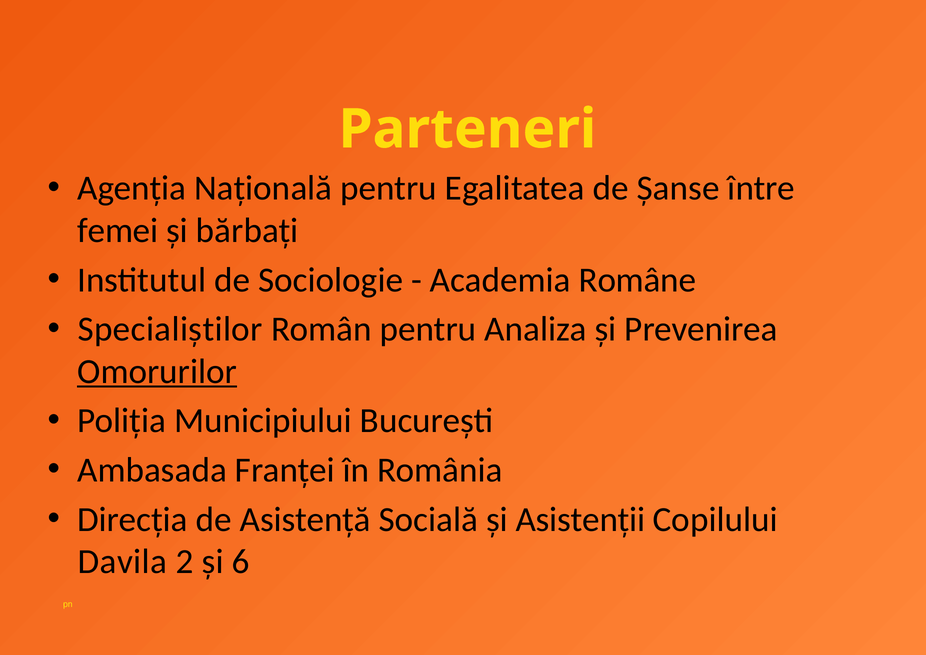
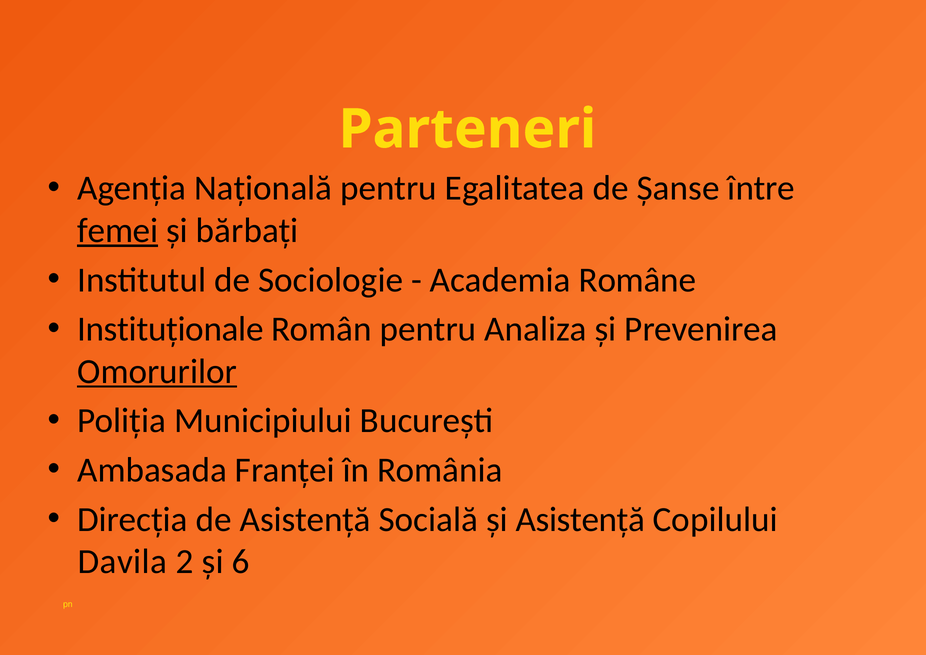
femei underline: none -> present
Specialiștilor: Specialiștilor -> Instituționale
și Asistenții: Asistenții -> Asistență
